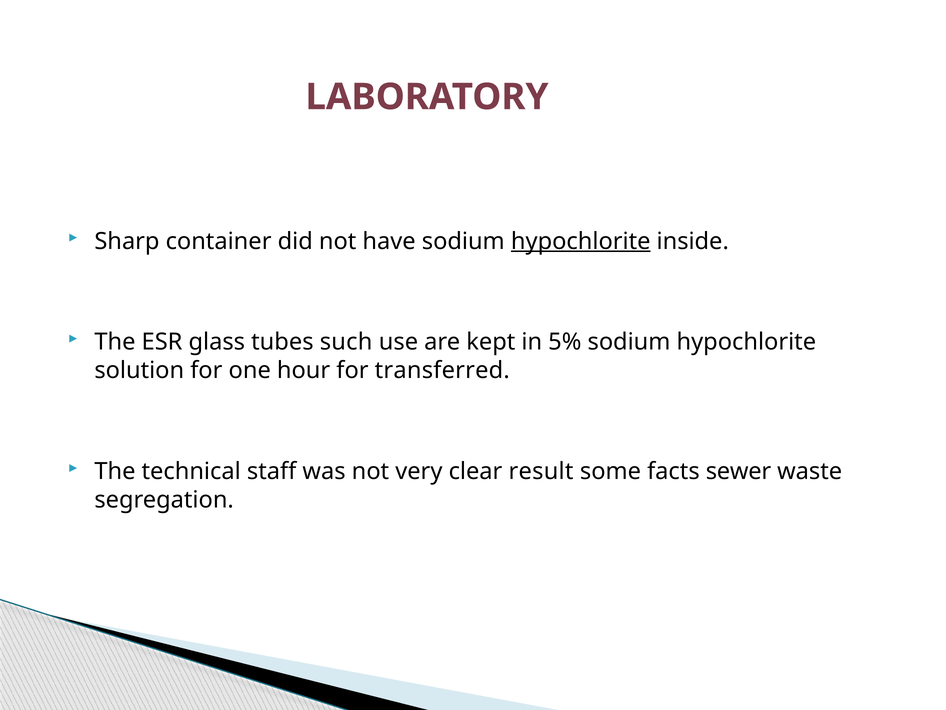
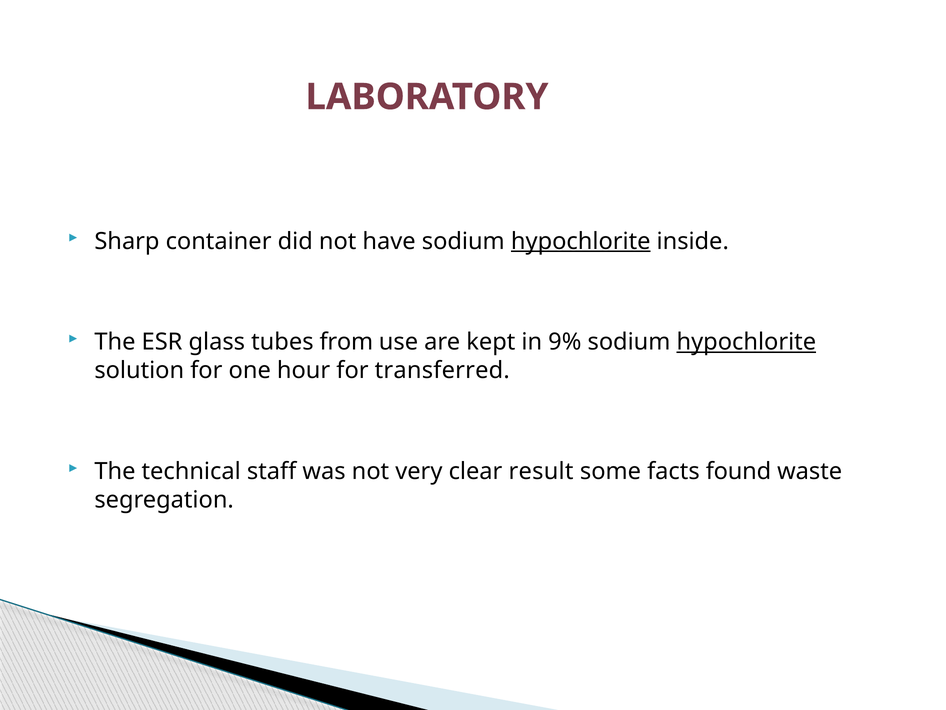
such: such -> from
5%: 5% -> 9%
hypochlorite at (746, 342) underline: none -> present
sewer: sewer -> found
